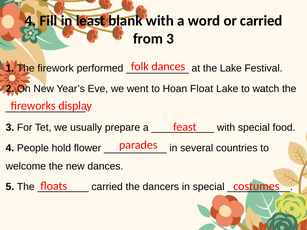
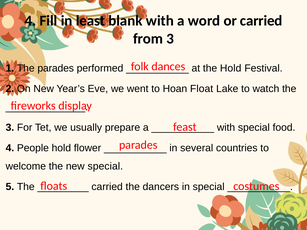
The firework: firework -> parades
the Lake: Lake -> Hold
new dances: dances -> special
